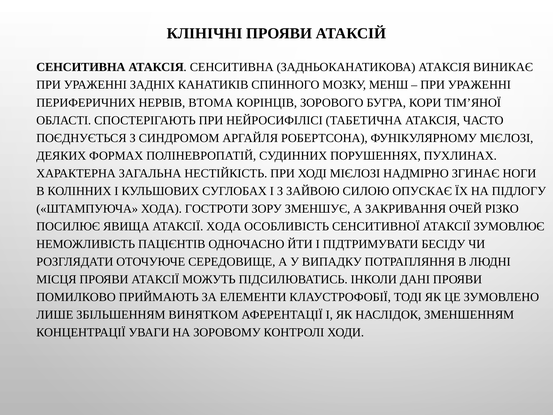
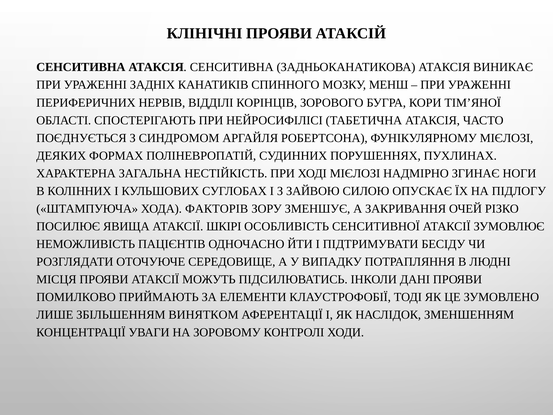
ВТОМА: ВТОМА -> ВІДДІЛІ
ГОСТРОТИ: ГОСТРОТИ -> ФАКТОРІВ
АТАКСІЇ ХОДА: ХОДА -> ШКІРІ
